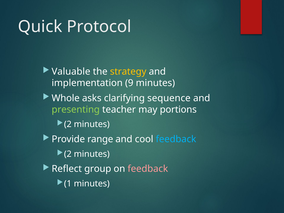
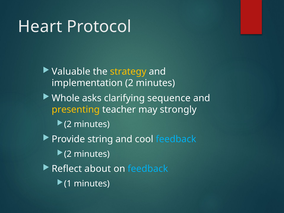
Quick: Quick -> Heart
implementation 9: 9 -> 2
presenting colour: light green -> yellow
portions: portions -> strongly
range: range -> string
group: group -> about
feedback at (148, 169) colour: pink -> light blue
